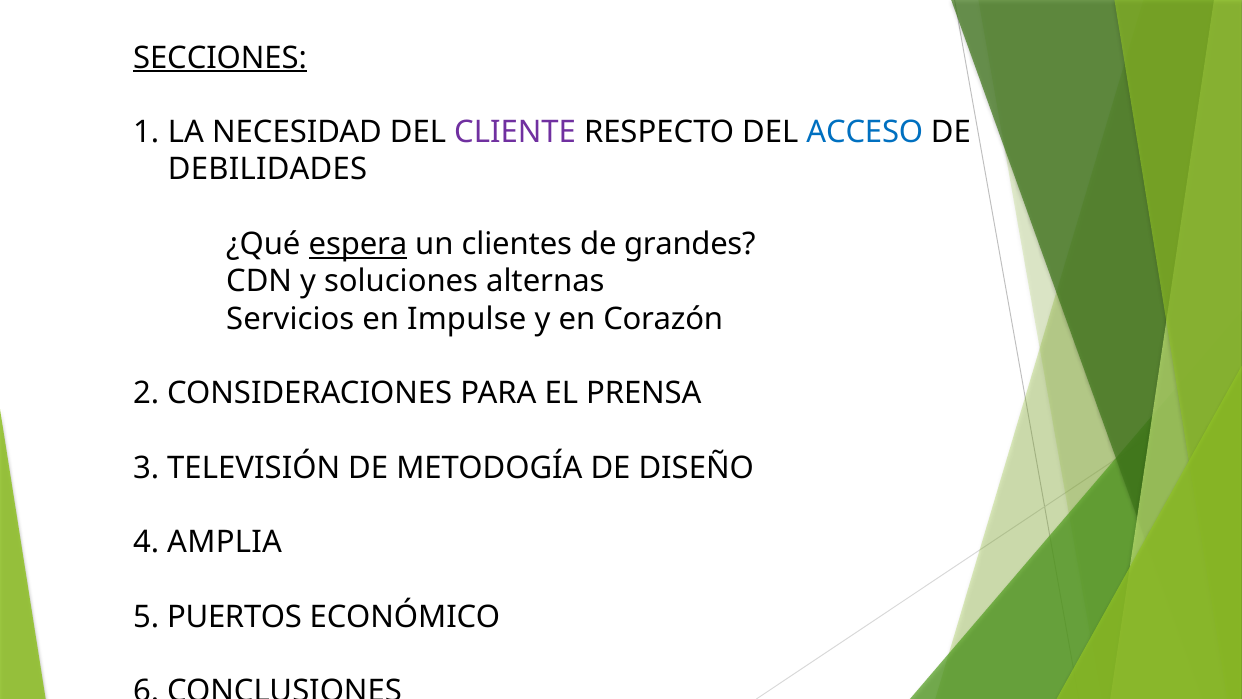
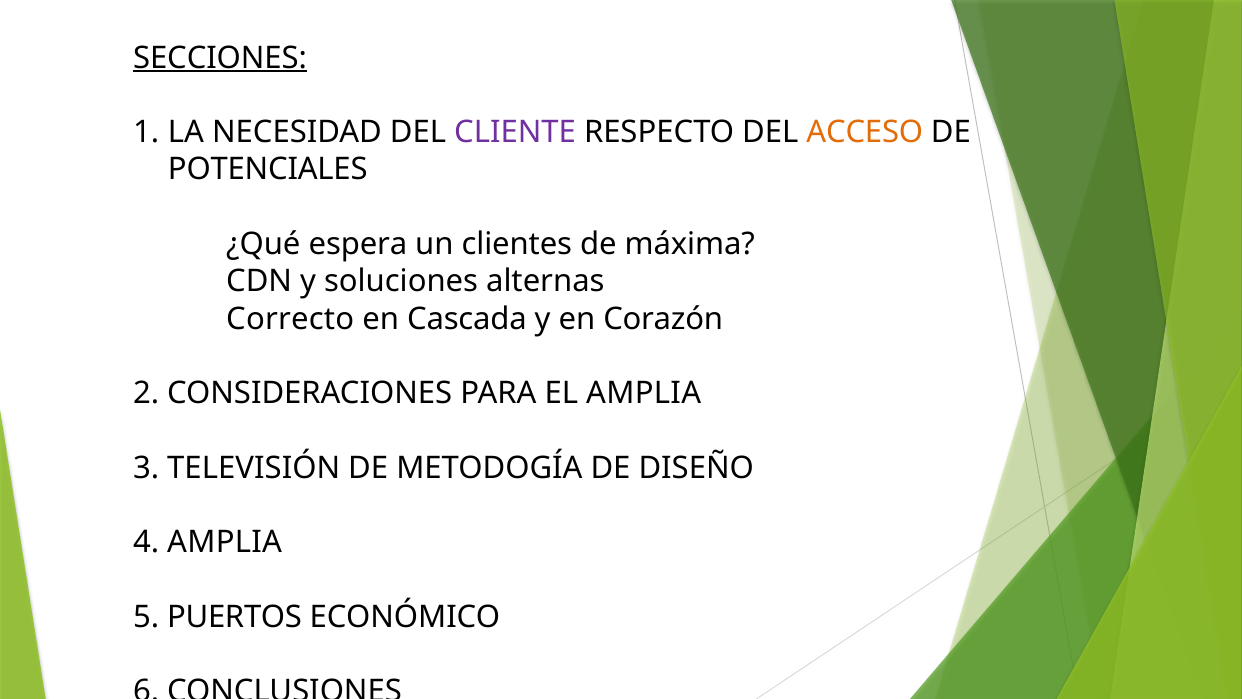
ACCESO colour: blue -> orange
DEBILIDADES: DEBILIDADES -> POTENCIALES
espera underline: present -> none
grandes: grandes -> máxima
Servicios: Servicios -> Correcto
Impulse: Impulse -> Cascada
EL PRENSA: PRENSA -> AMPLIA
